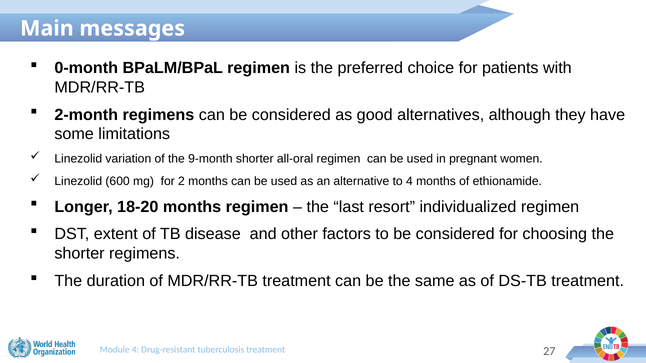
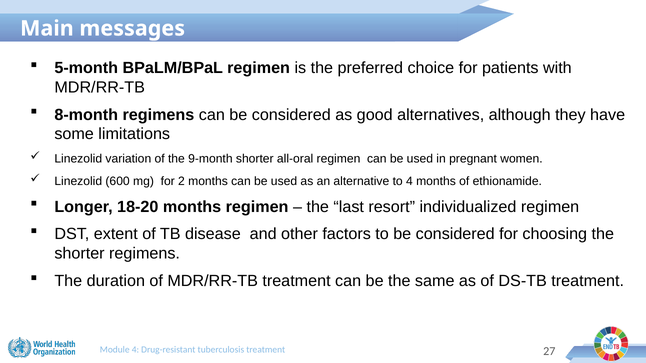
0-month: 0-month -> 5-month
2-month: 2-month -> 8-month
